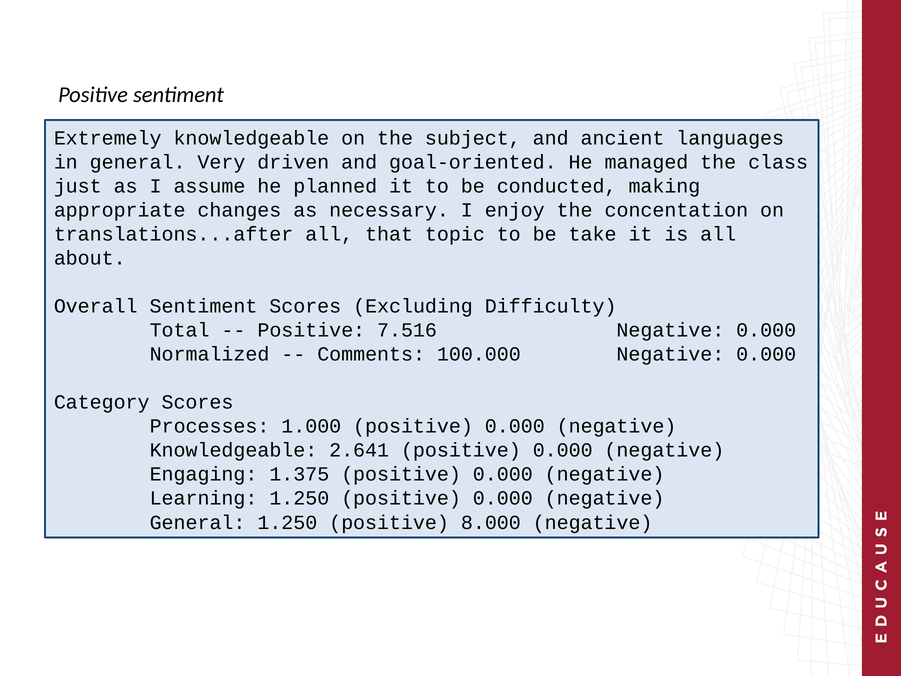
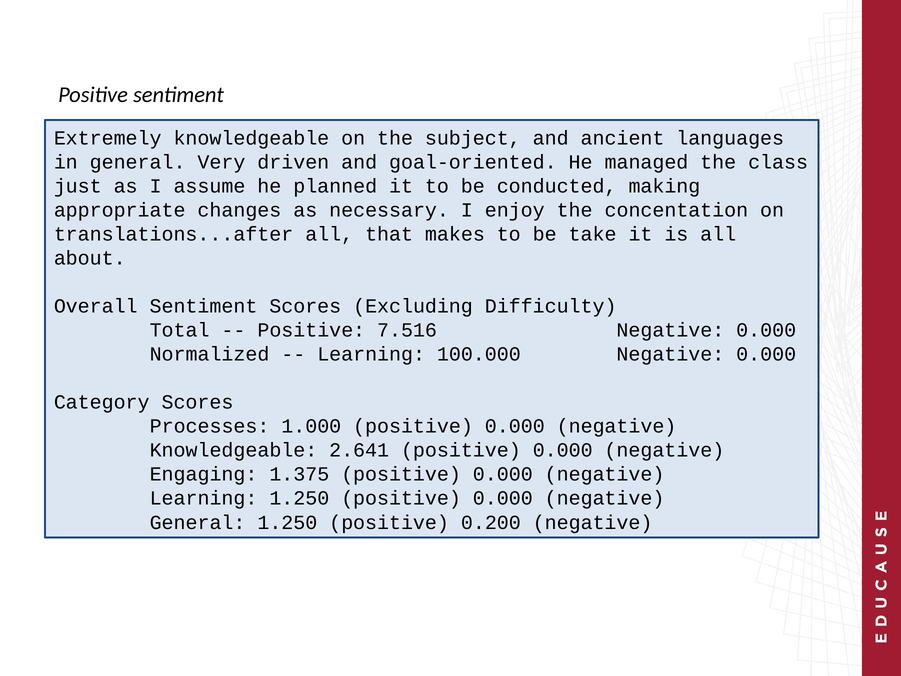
topic: topic -> makes
Comments at (371, 354): Comments -> Learning
8.000: 8.000 -> 0.200
